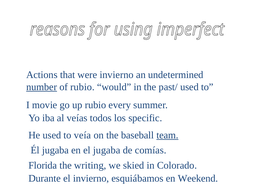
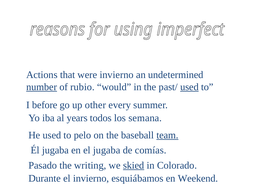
used at (189, 87) underline: none -> present
movie: movie -> before
up rubio: rubio -> other
veías: veías -> years
specific: specific -> semana
veía: veía -> pelo
Florida: Florida -> Pasado
skied underline: none -> present
